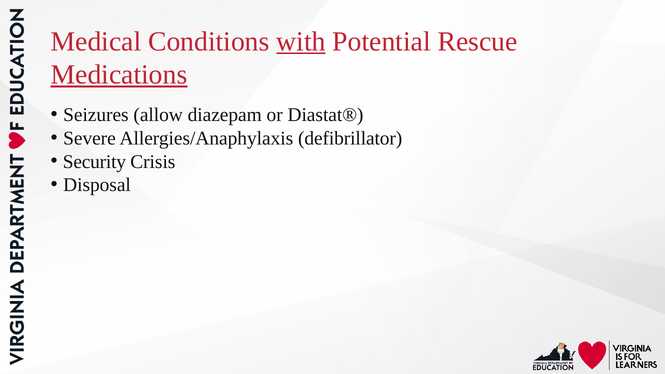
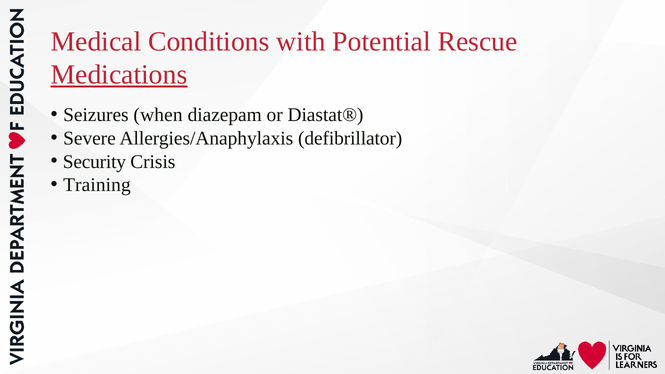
with underline: present -> none
allow: allow -> when
Disposal: Disposal -> Training
